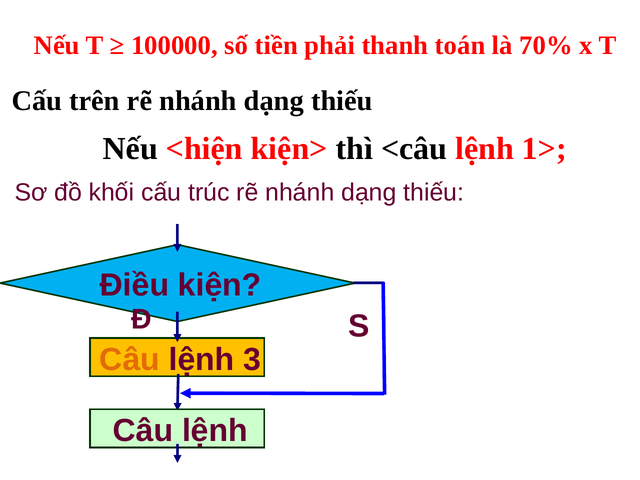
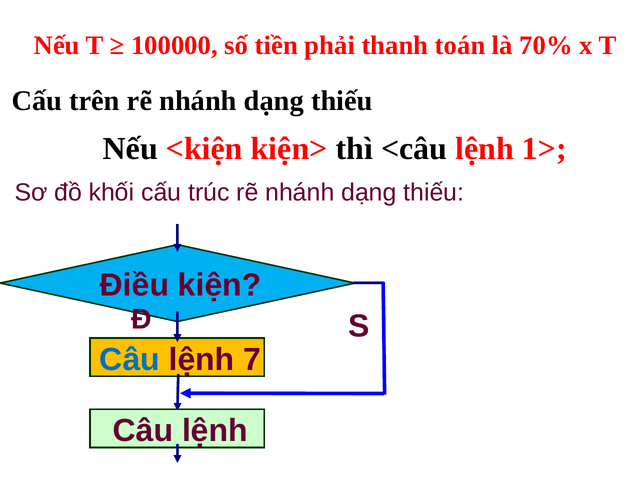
<hiện: <hiện -> <kiện
Câu at (130, 359) colour: orange -> blue
3: 3 -> 7
